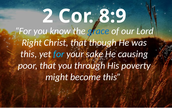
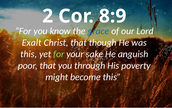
Right: Right -> Exalt
for at (59, 54) colour: light blue -> light green
causing: causing -> anguish
